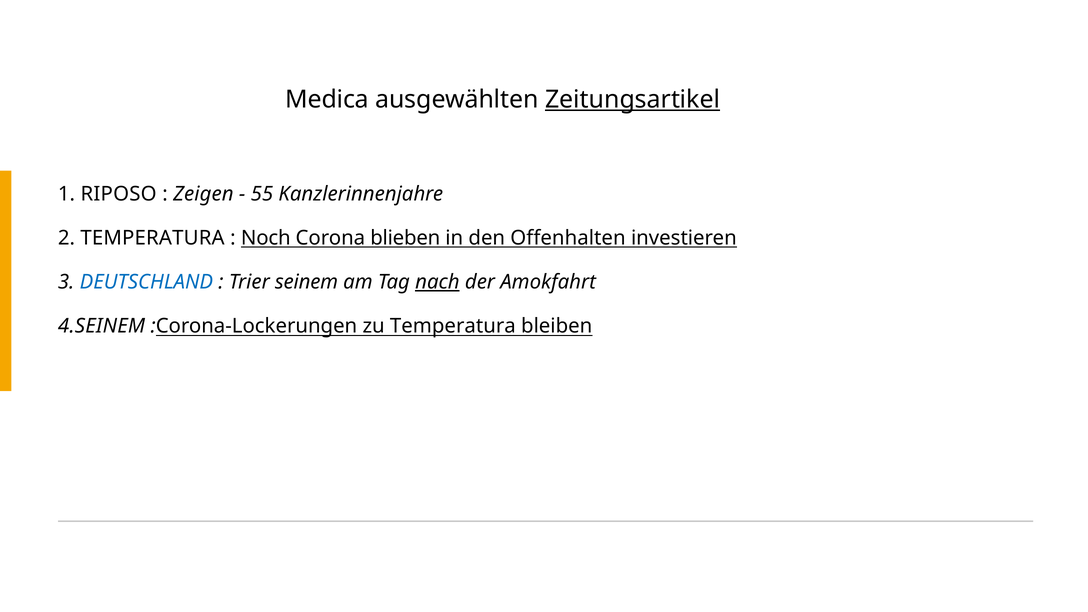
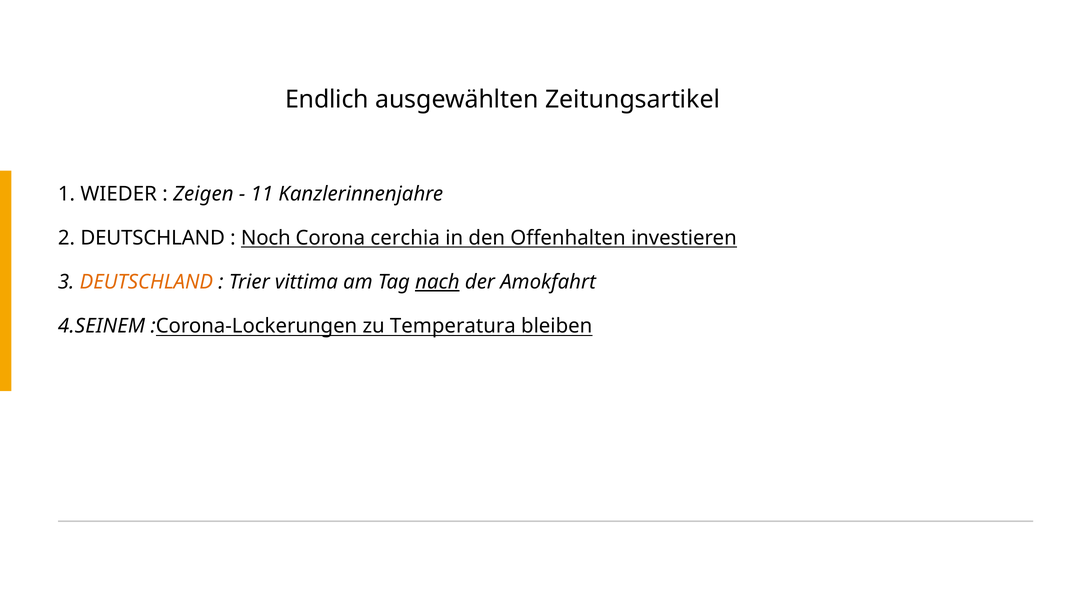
Medica: Medica -> Endlich
Zeitungsartikel underline: present -> none
RIPOSO: RIPOSO -> WIEDER
55: 55 -> 11
2 TEMPERATURA: TEMPERATURA -> DEUTSCHLAND
blieben: blieben -> cerchia
DEUTSCHLAND at (146, 282) colour: blue -> orange
seinem: seinem -> vittima
